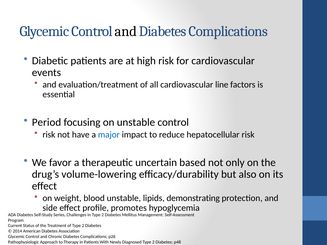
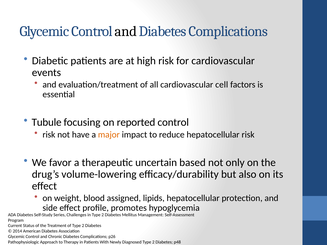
line: line -> cell
Period: Period -> Tubule
on unstable: unstable -> reported
major colour: blue -> orange
blood unstable: unstable -> assigned
lipids demonstrating: demonstrating -> hepatocellular
